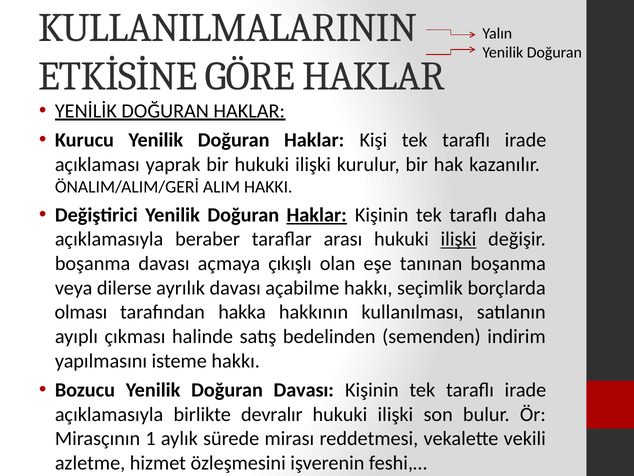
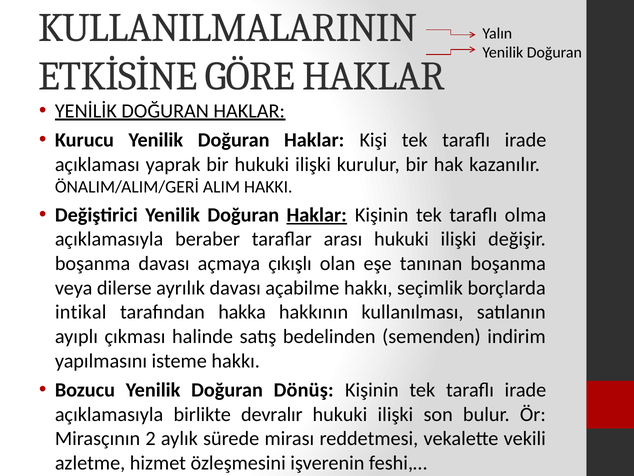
daha: daha -> olma
ilişki at (458, 239) underline: present -> none
olması: olması -> intikal
Doğuran Davası: Davası -> Dönüş
1: 1 -> 2
